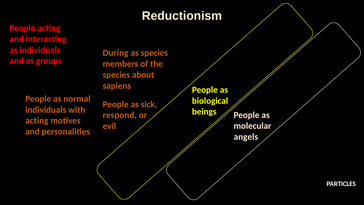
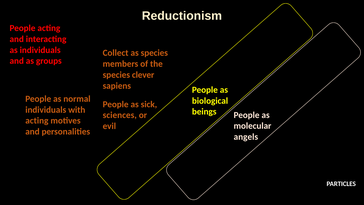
During: During -> Collect
about: about -> clever
respond: respond -> sciences
